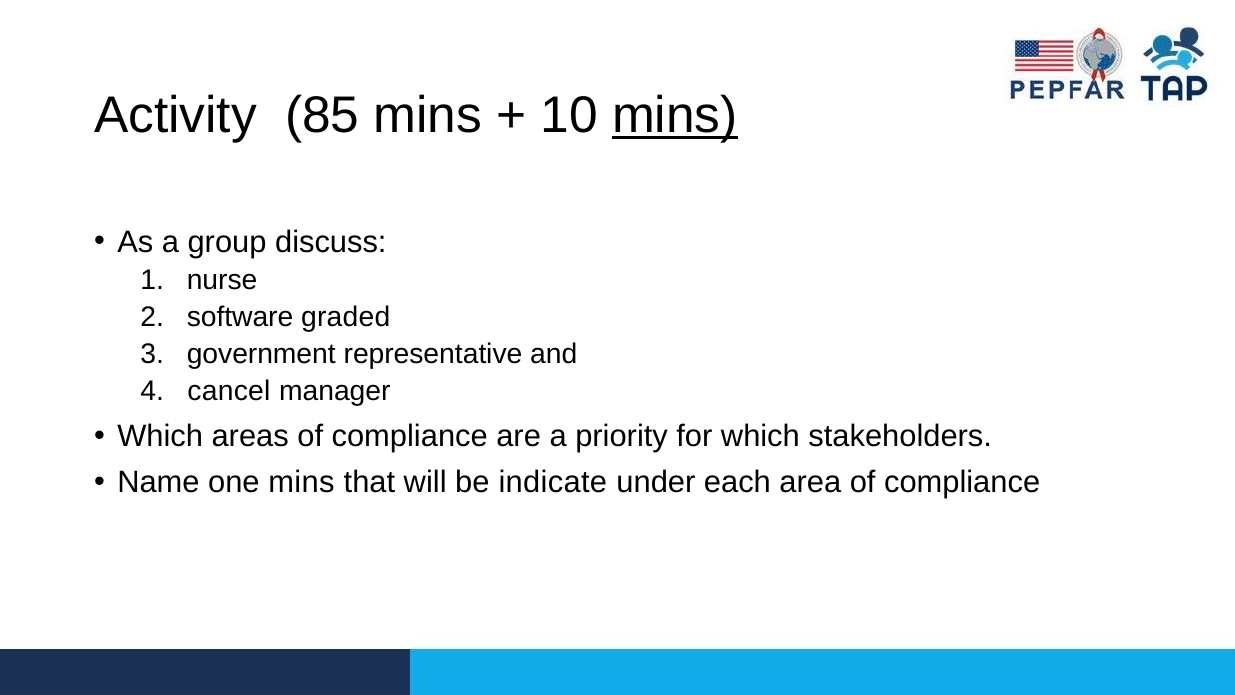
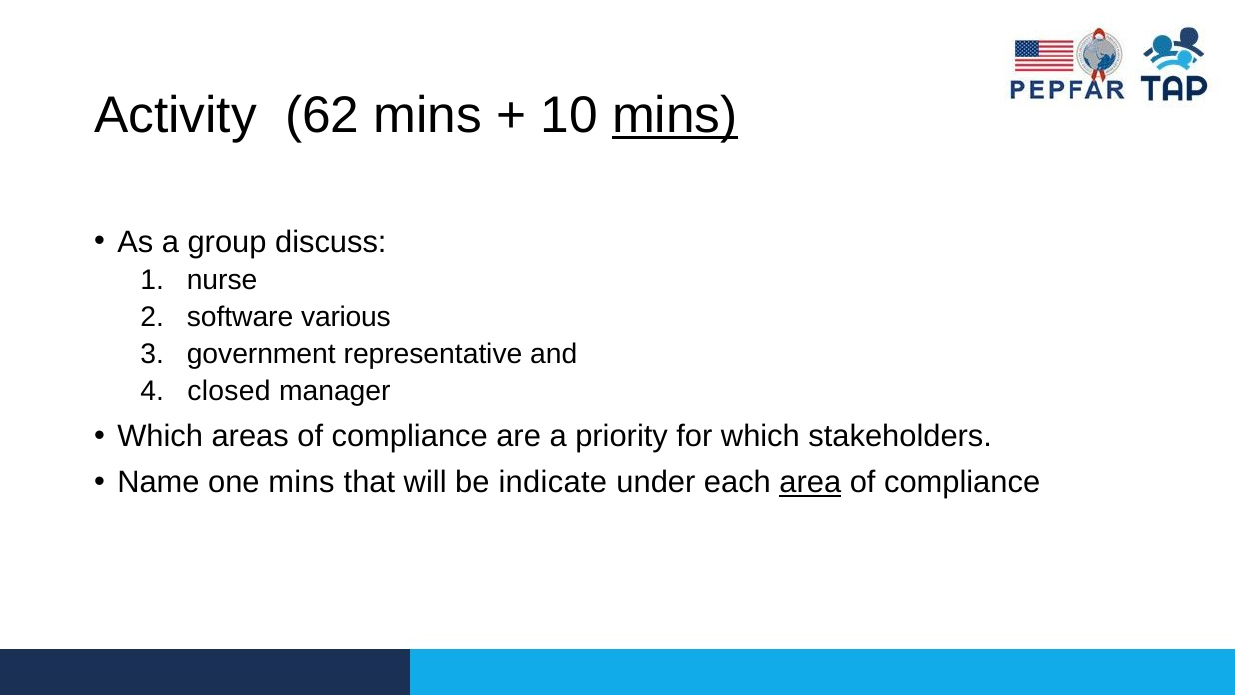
85: 85 -> 62
graded: graded -> various
cancel: cancel -> closed
area underline: none -> present
